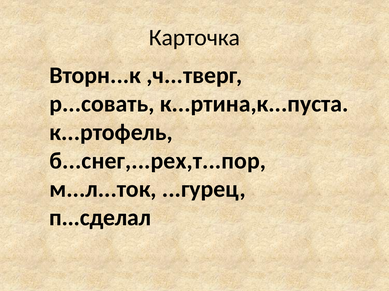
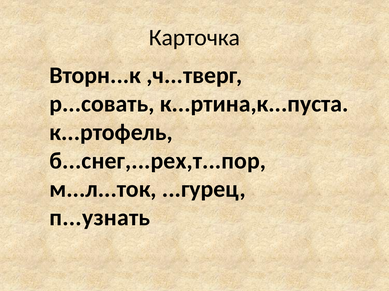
п...сделал: п...сделал -> п...узнать
